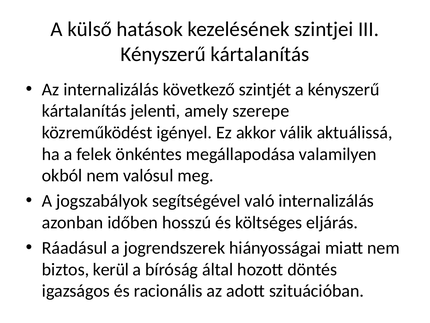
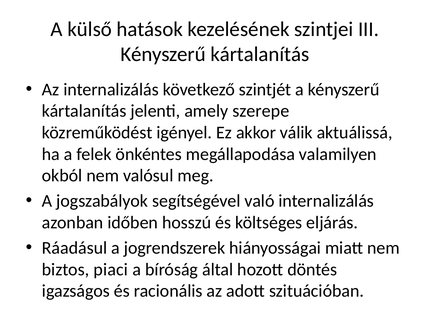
kerül: kerül -> piaci
